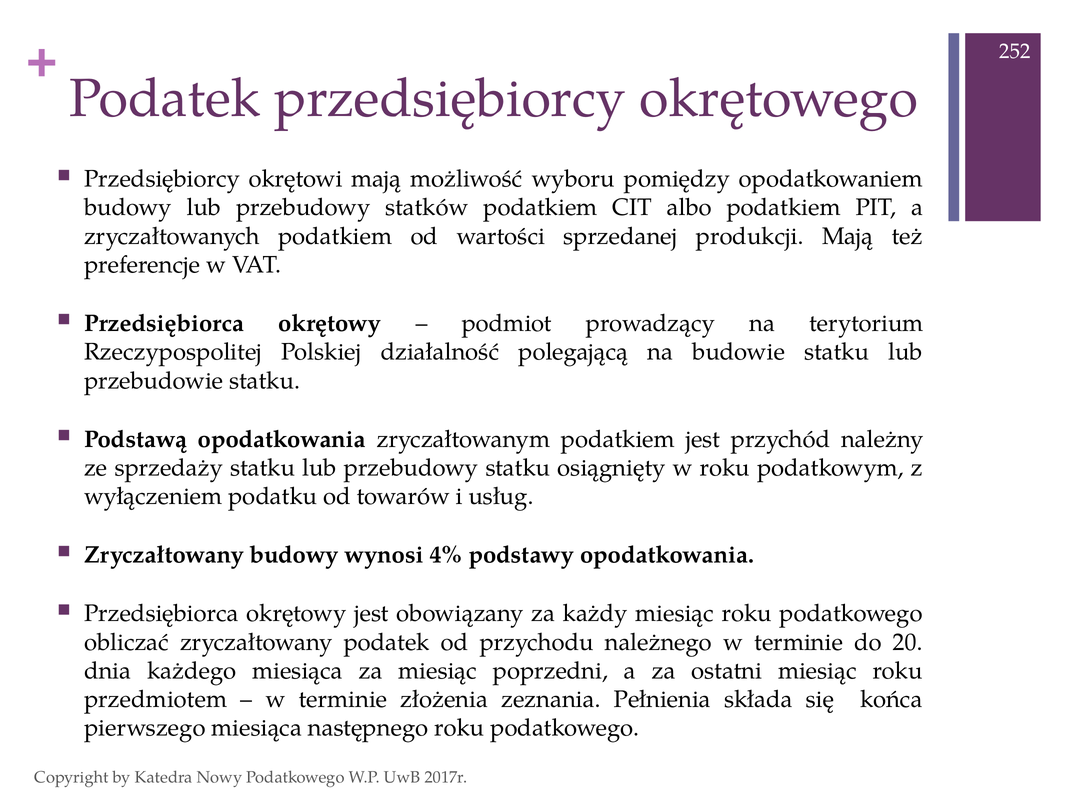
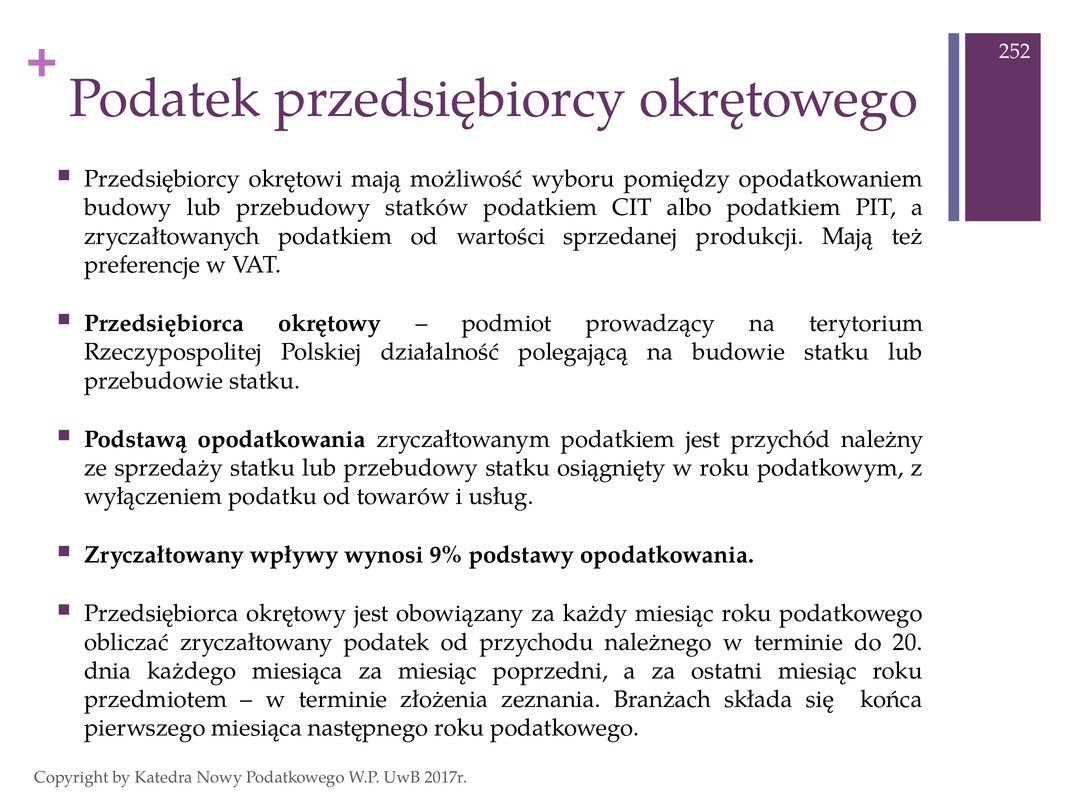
Zryczałtowany budowy: budowy -> wpływy
4%: 4% -> 9%
Pełnienia: Pełnienia -> Branżach
